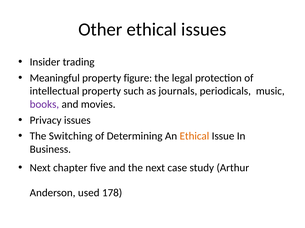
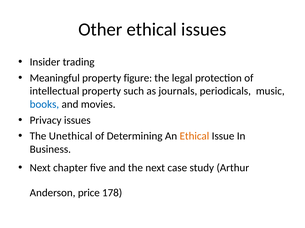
books colour: purple -> blue
Switching: Switching -> Unethical
used: used -> price
